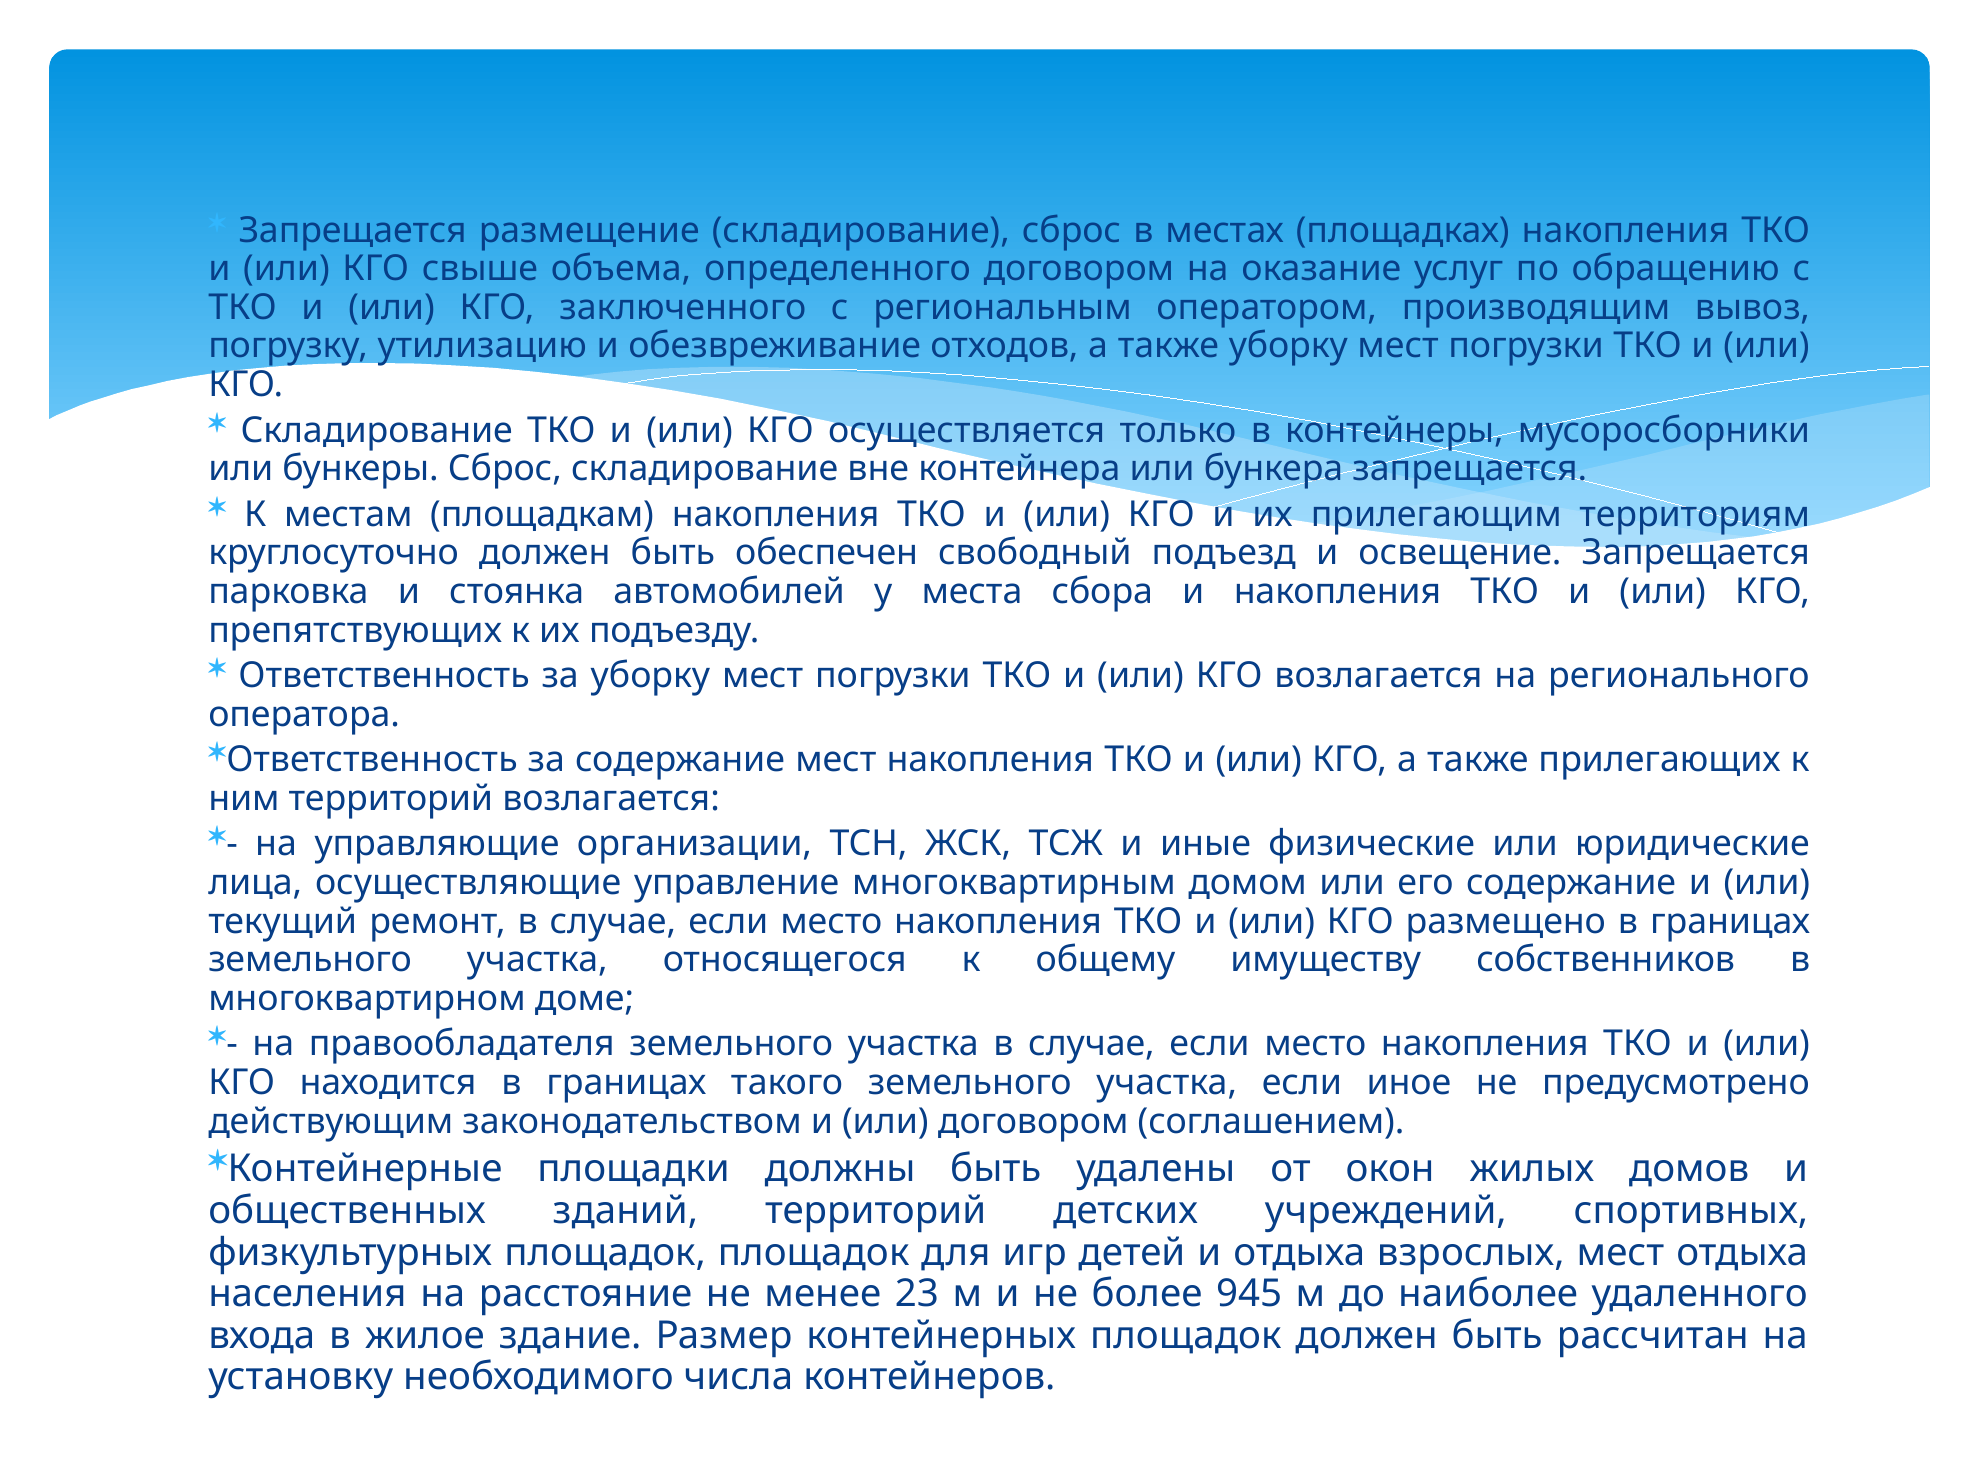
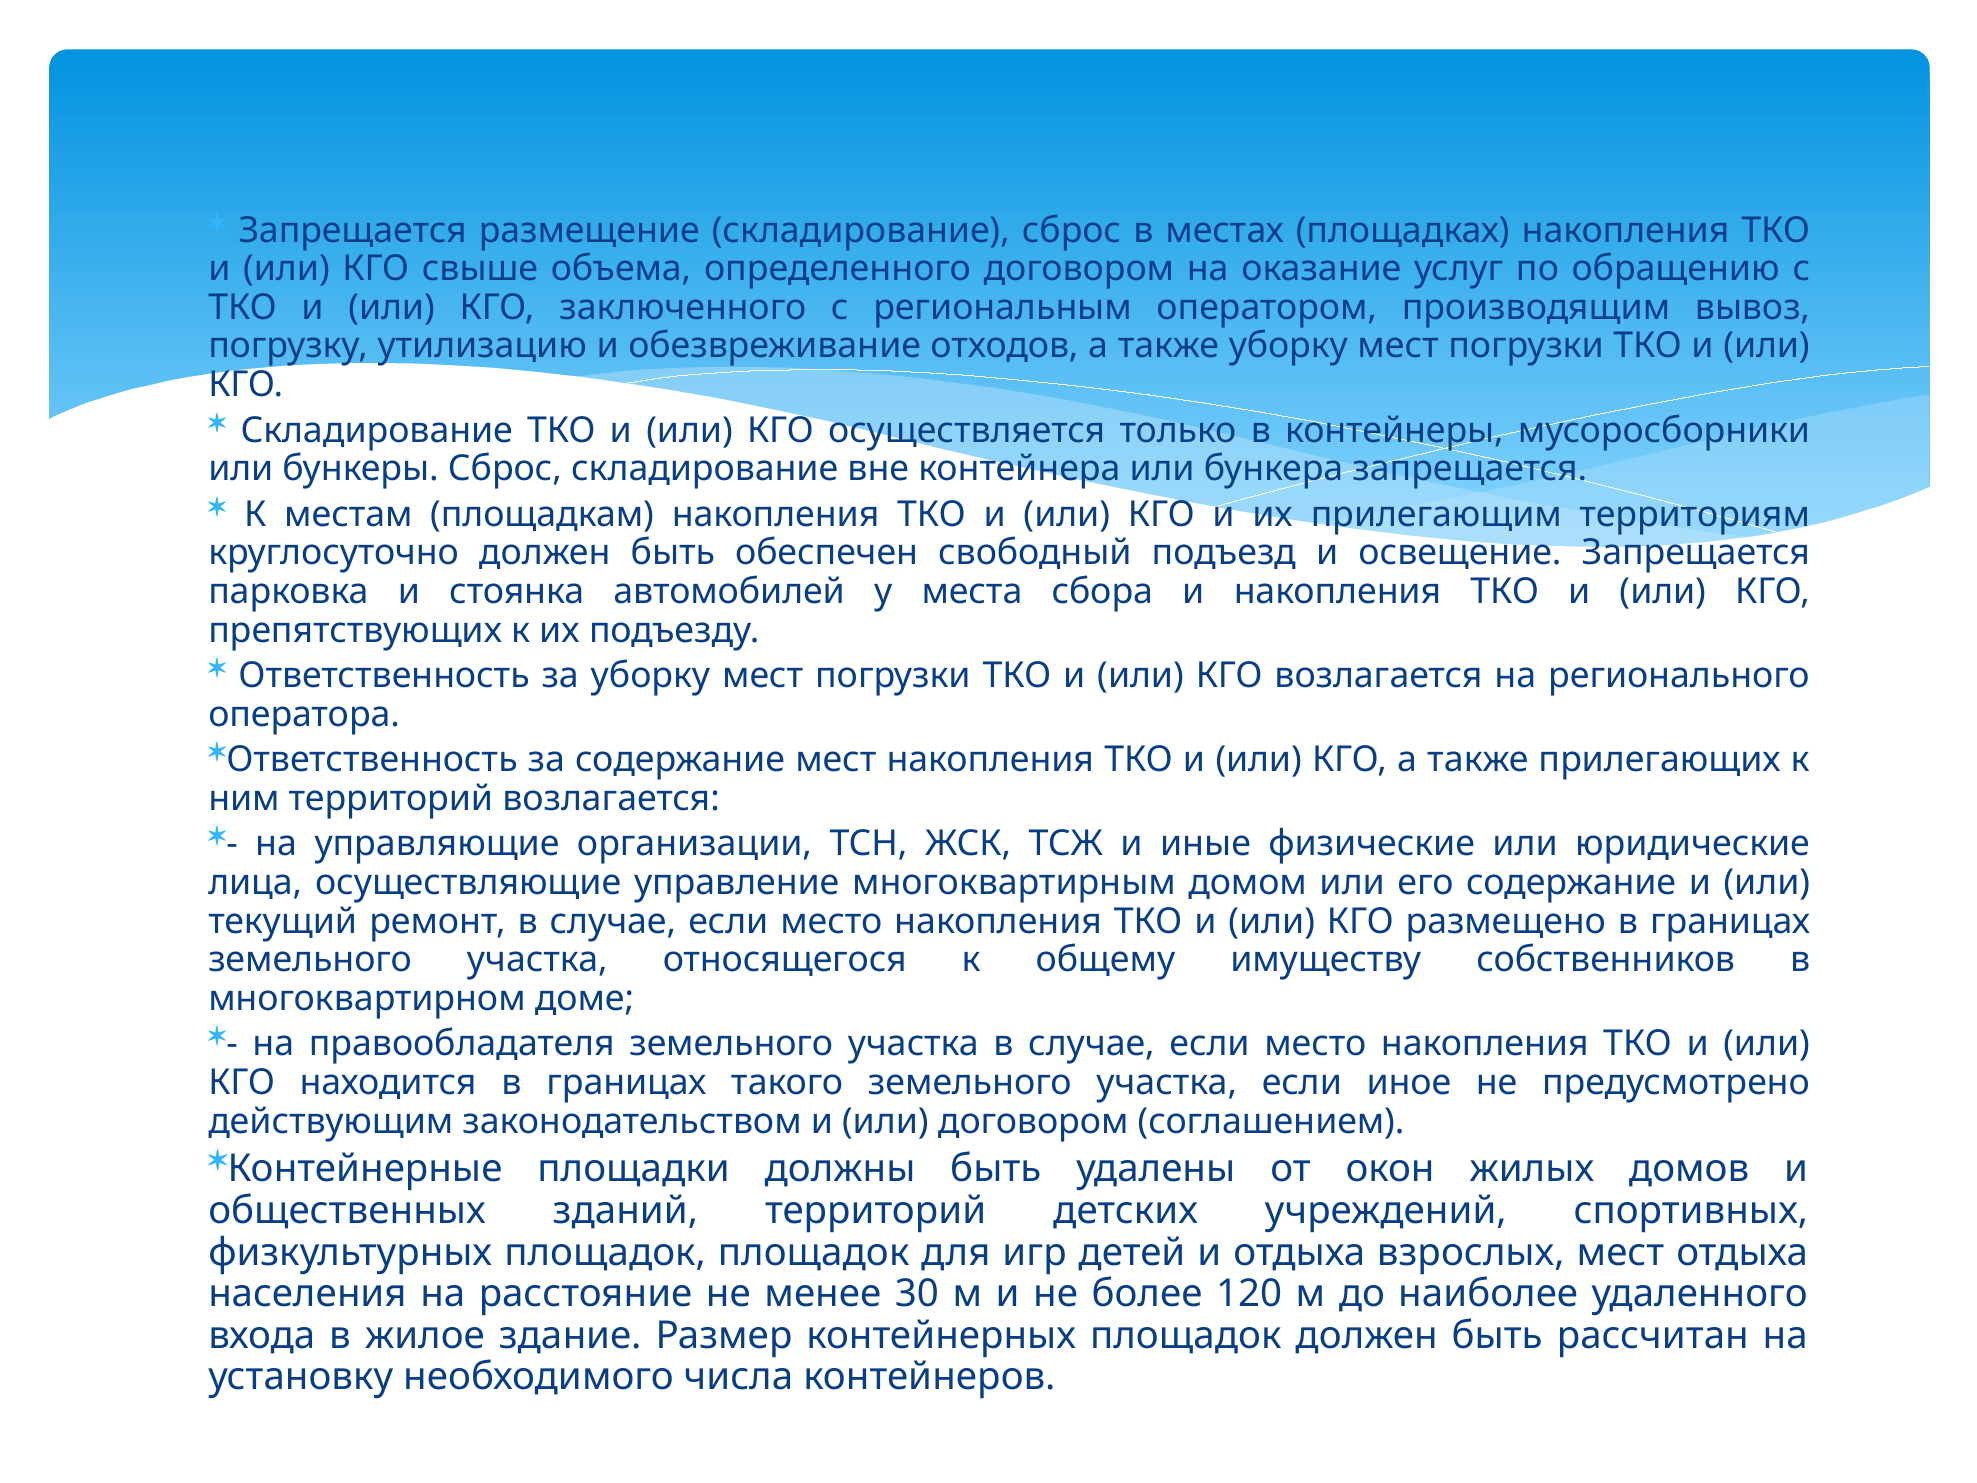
23: 23 -> 30
945: 945 -> 120
